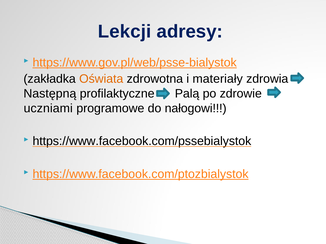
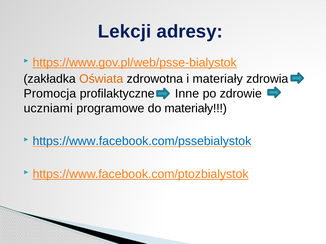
Następną: Następną -> Promocja
Palą: Palą -> Inne
do nałogowi: nałogowi -> materiały
https://www.facebook.com/pssebialystok colour: black -> blue
